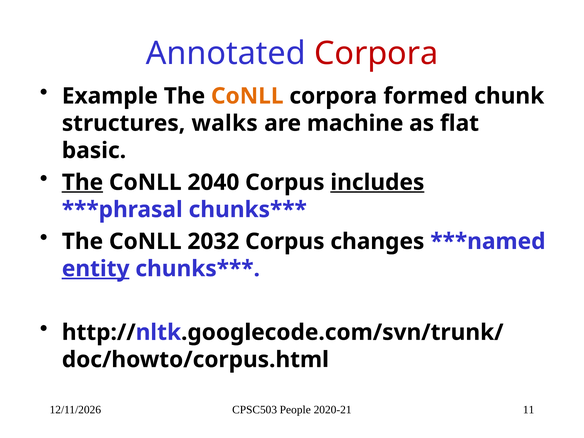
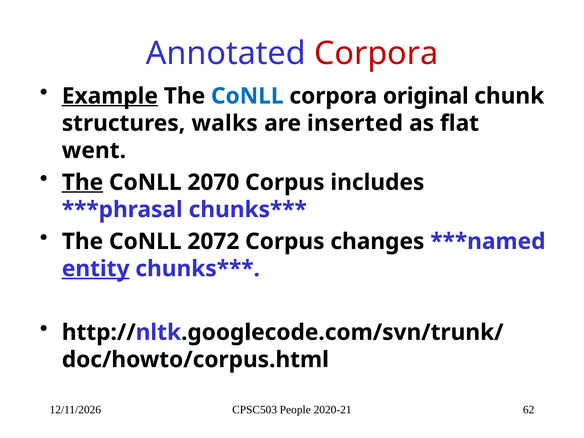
Example underline: none -> present
CoNLL at (247, 96) colour: orange -> blue
formed: formed -> original
machine: machine -> inserted
basic: basic -> went
2040: 2040 -> 2070
includes underline: present -> none
2032: 2032 -> 2072
11: 11 -> 62
